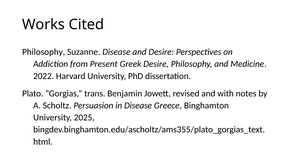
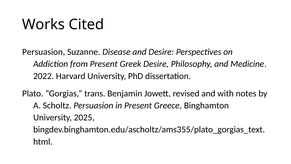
Philosophy at (44, 52): Philosophy -> Persuasion
in Disease: Disease -> Present
